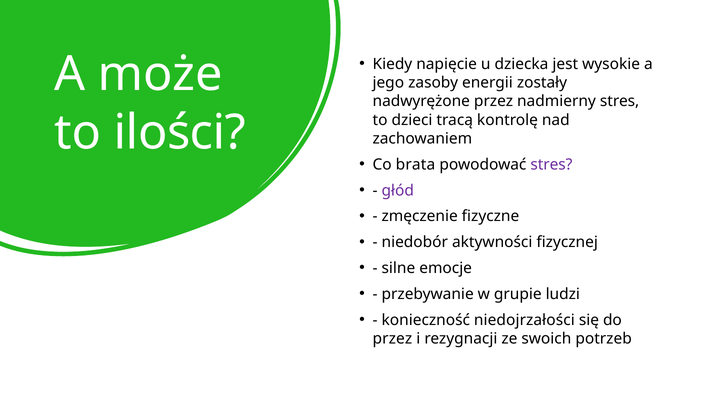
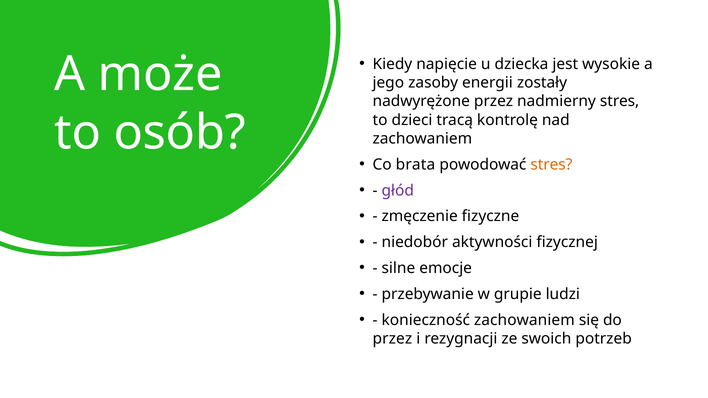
ilości: ilości -> osób
stres at (551, 165) colour: purple -> orange
konieczność niedojrzałości: niedojrzałości -> zachowaniem
